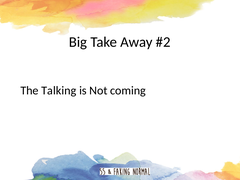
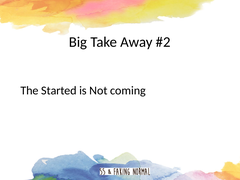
Talking: Talking -> Started
